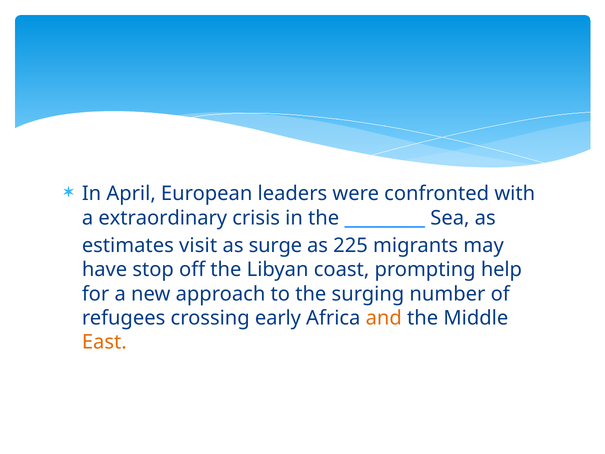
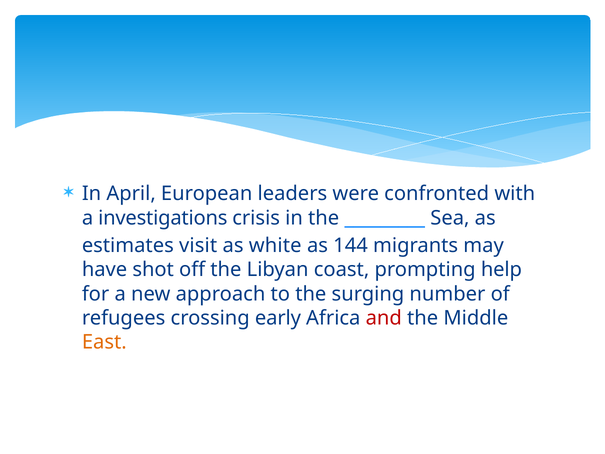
extraordinary: extraordinary -> investigations
surge: surge -> white
225: 225 -> 144
stop: stop -> shot
and colour: orange -> red
